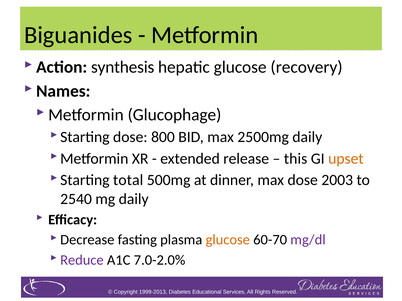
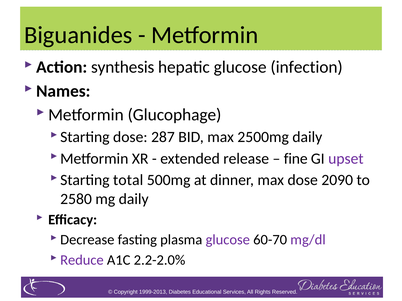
recovery: recovery -> infection
800: 800 -> 287
this: this -> fine
upset colour: orange -> purple
2003: 2003 -> 2090
2540: 2540 -> 2580
glucose at (228, 240) colour: orange -> purple
7.0-2.0%: 7.0-2.0% -> 2.2-2.0%
